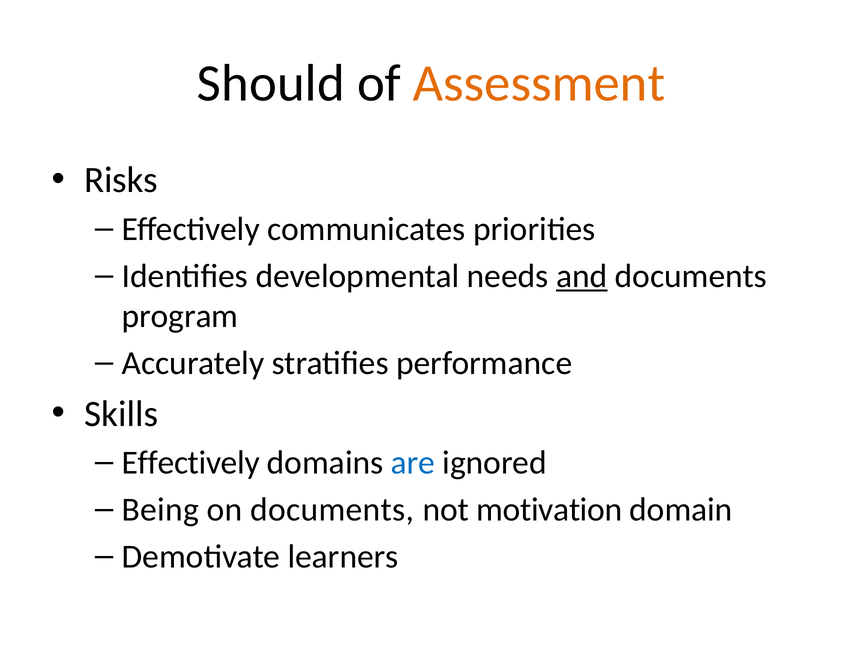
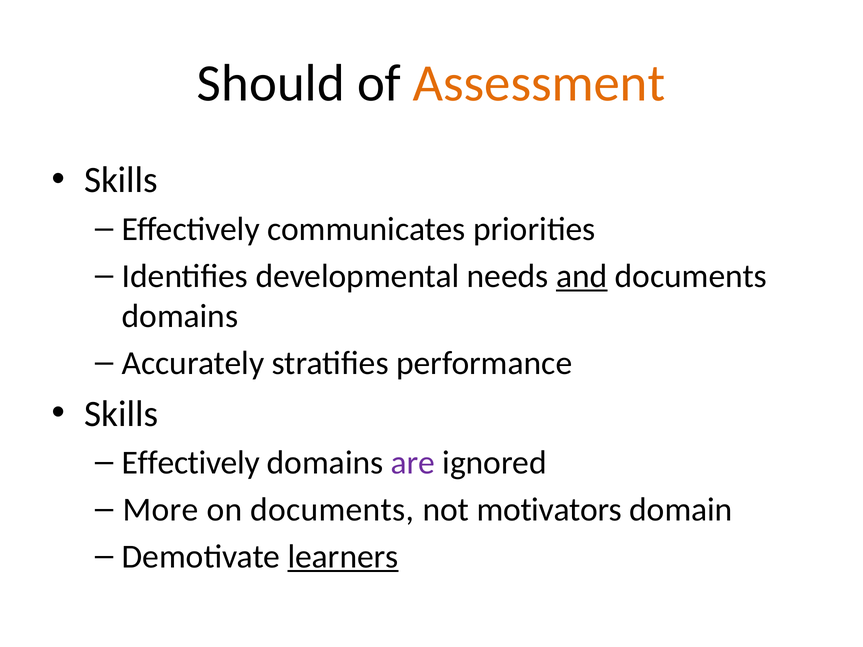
Risks at (121, 180): Risks -> Skills
program at (180, 316): program -> domains
are colour: blue -> purple
Being: Being -> More
motivation: motivation -> motivators
learners underline: none -> present
